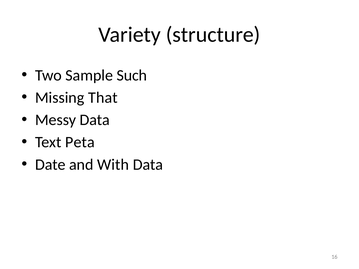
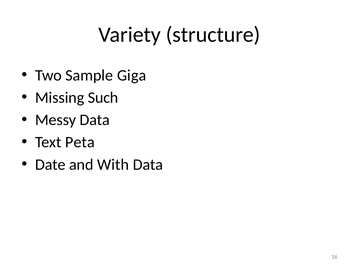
Such: Such -> Giga
That: That -> Such
